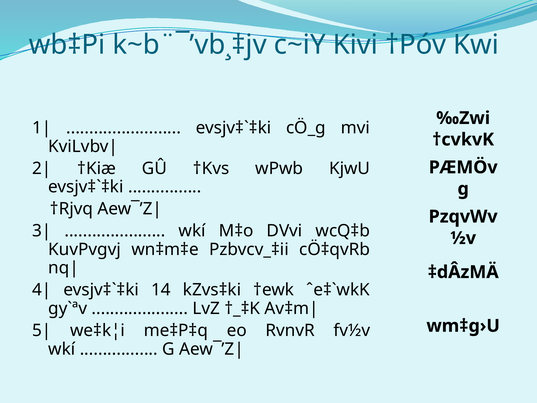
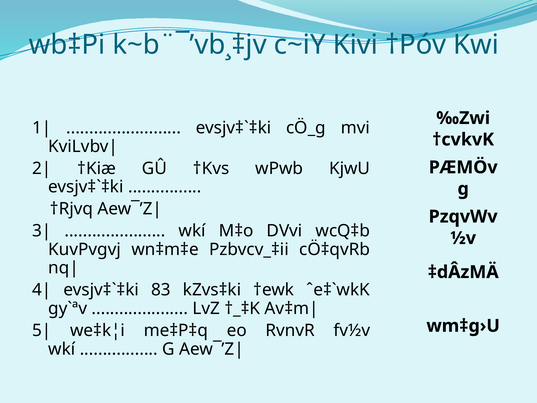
14: 14 -> 83
